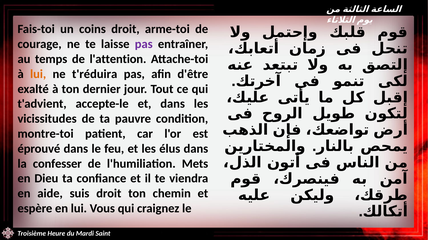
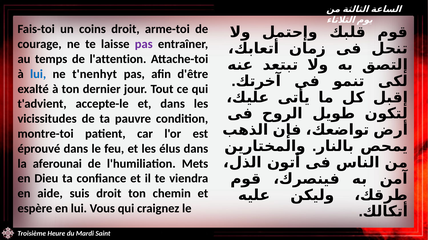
lui at (38, 74) colour: orange -> blue
t'réduira: t'réduira -> t'nenhyt
confesser: confesser -> aferounai
